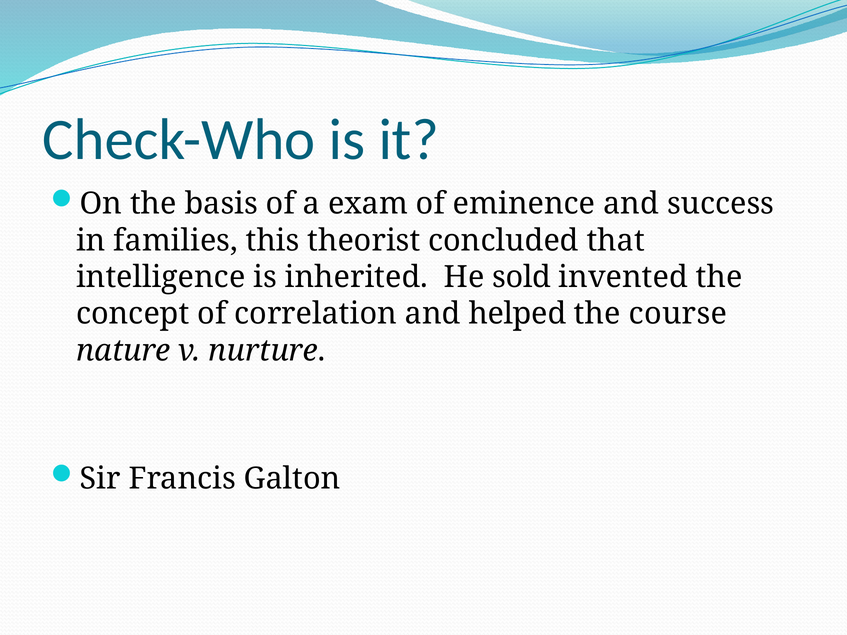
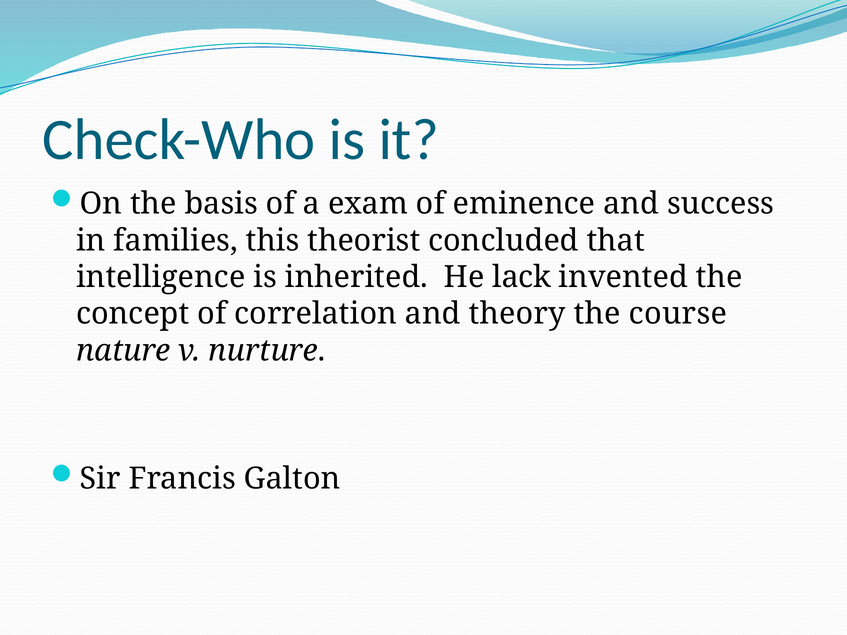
sold: sold -> lack
helped: helped -> theory
